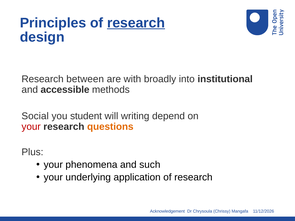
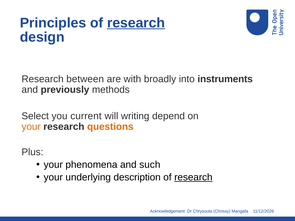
institutional: institutional -> instruments
accessible: accessible -> previously
Social: Social -> Select
student: student -> current
your at (31, 127) colour: red -> orange
application: application -> description
research at (193, 177) underline: none -> present
